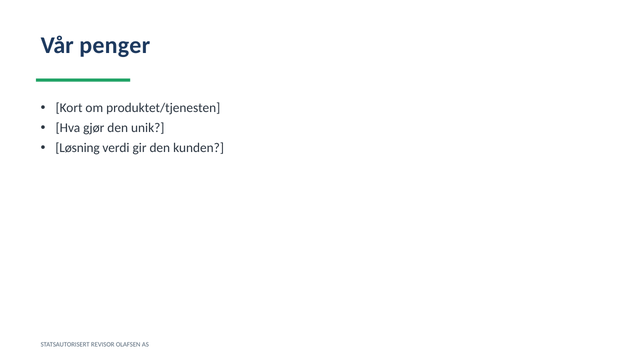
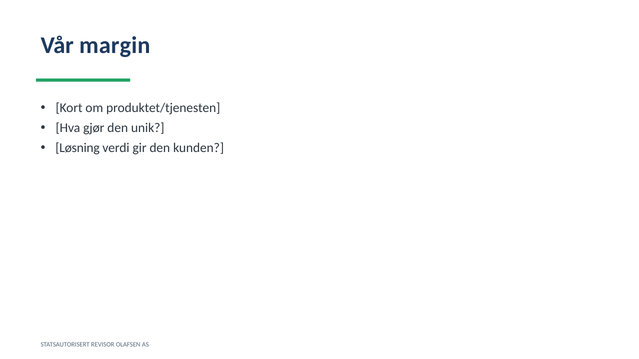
penger: penger -> margin
